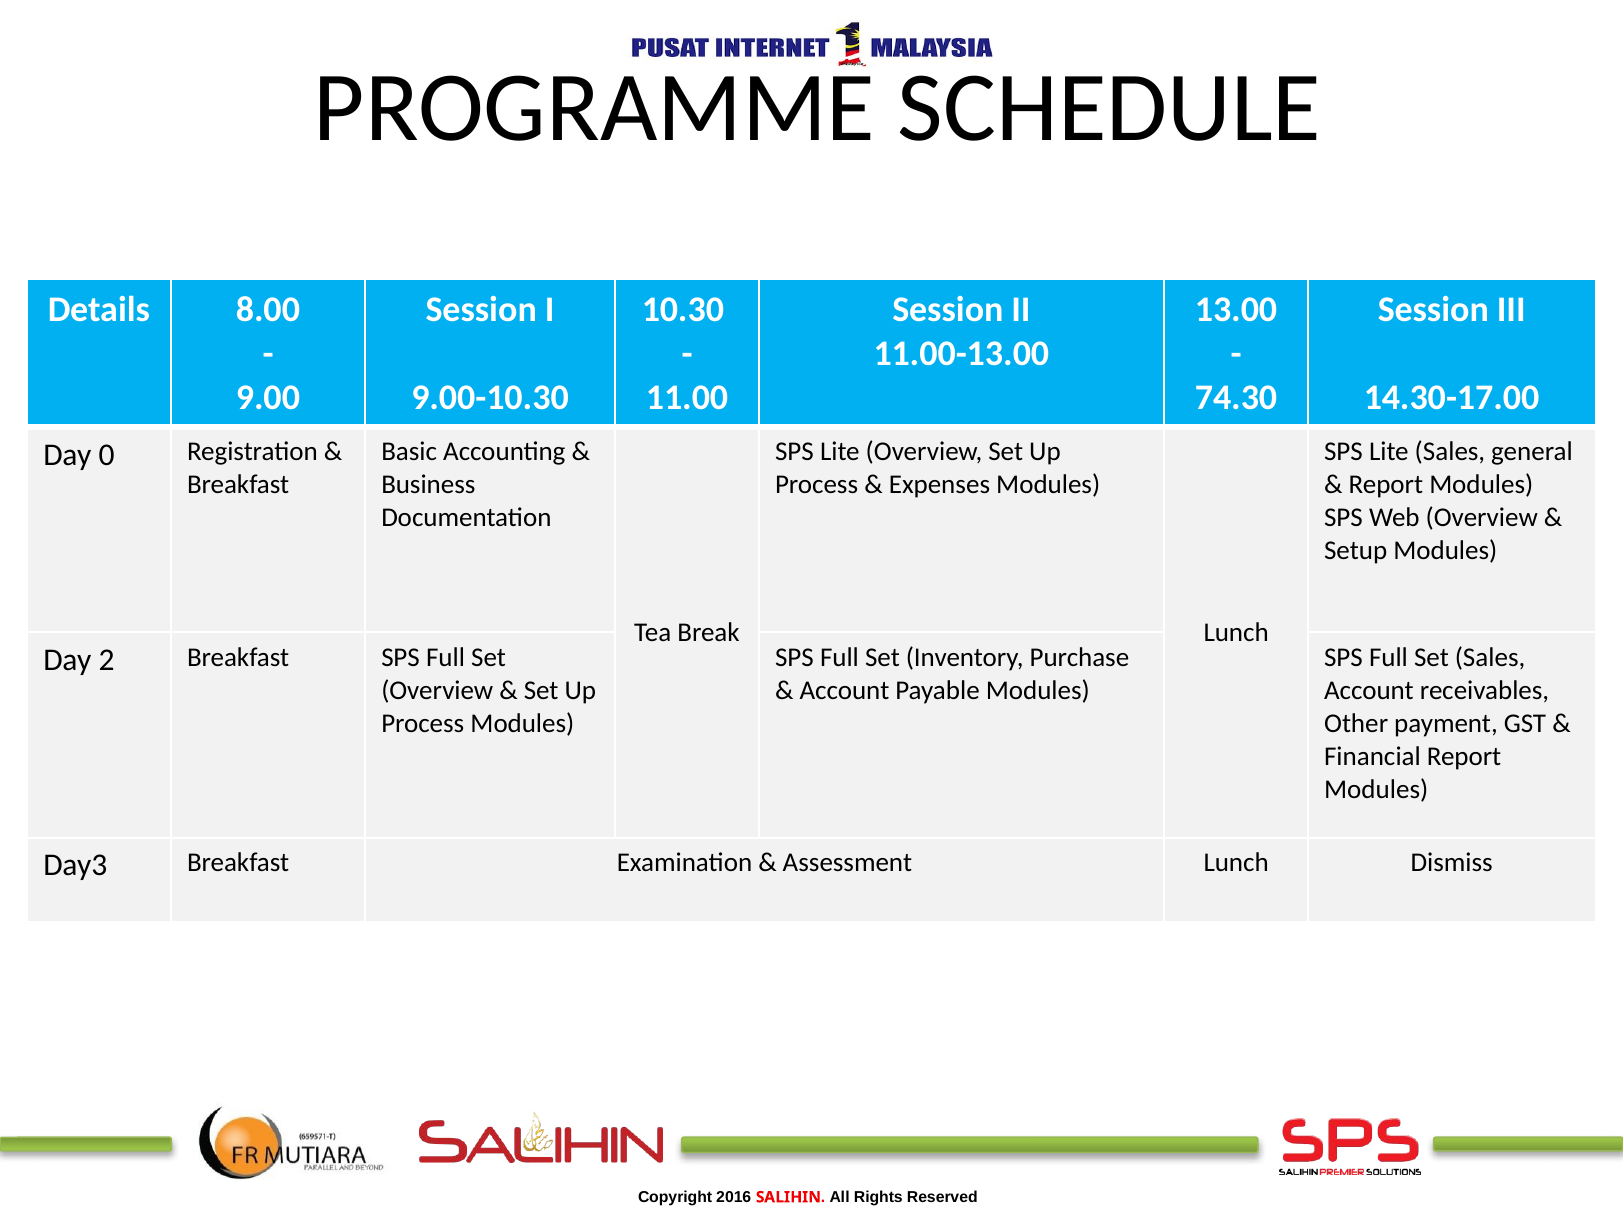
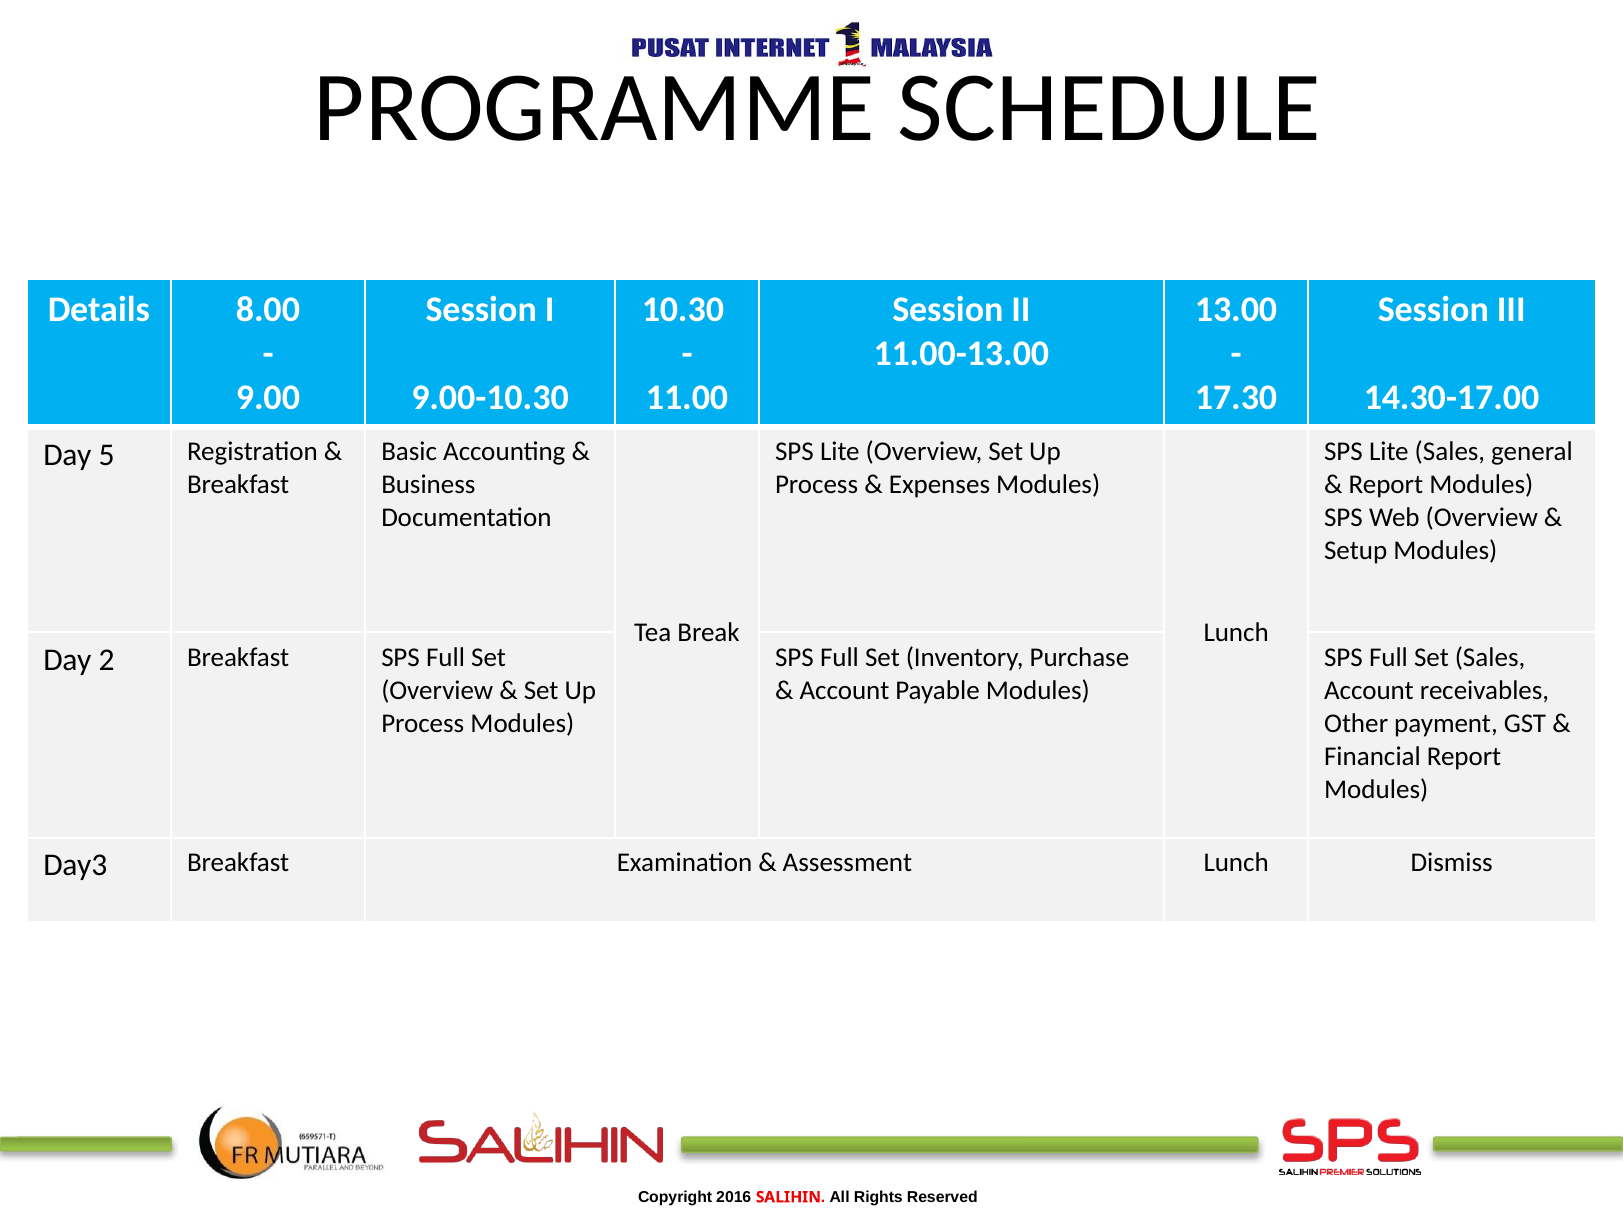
74.30: 74.30 -> 17.30
0: 0 -> 5
